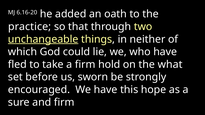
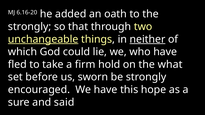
practice at (30, 27): practice -> strongly
neither underline: none -> present
and firm: firm -> said
